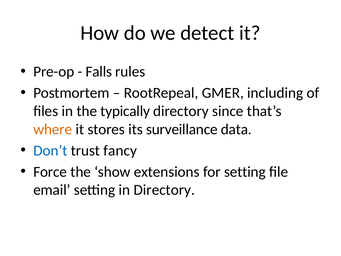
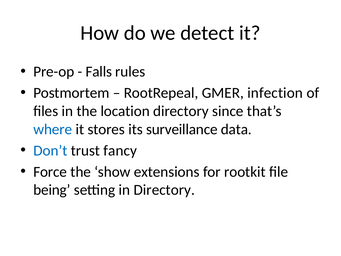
including: including -> infection
typically: typically -> location
where colour: orange -> blue
for setting: setting -> rootkit
email: email -> being
